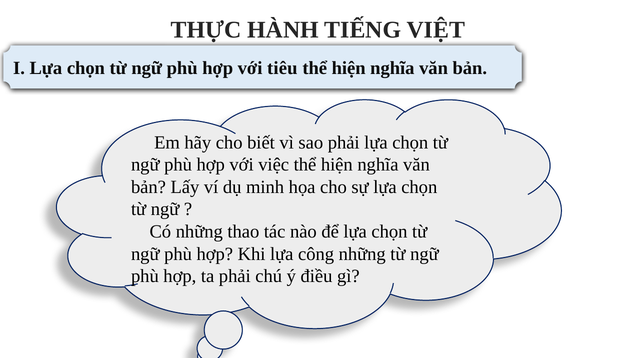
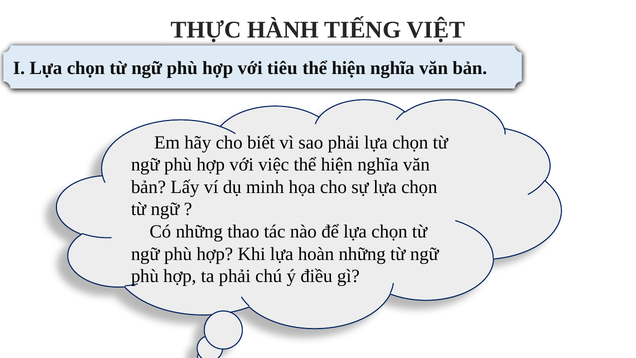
công: công -> hoàn
